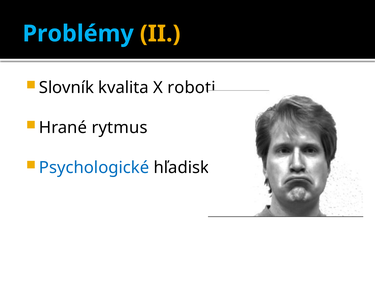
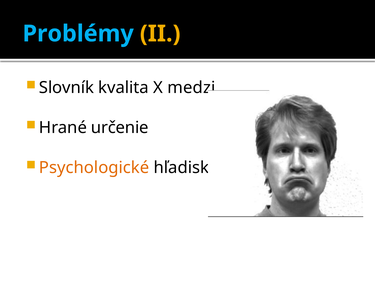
roboti: roboti -> medzi
rytmus: rytmus -> určenie
Psychologické colour: blue -> orange
